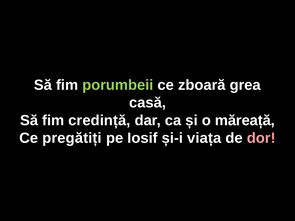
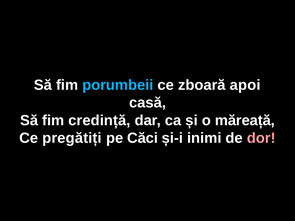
porumbeii colour: light green -> light blue
grea: grea -> apoi
Iosif: Iosif -> Căci
viața: viața -> inimi
